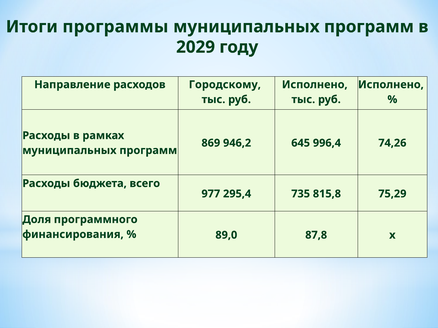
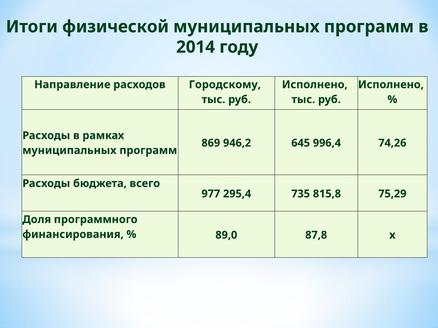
программы: программы -> физической
2029: 2029 -> 2014
